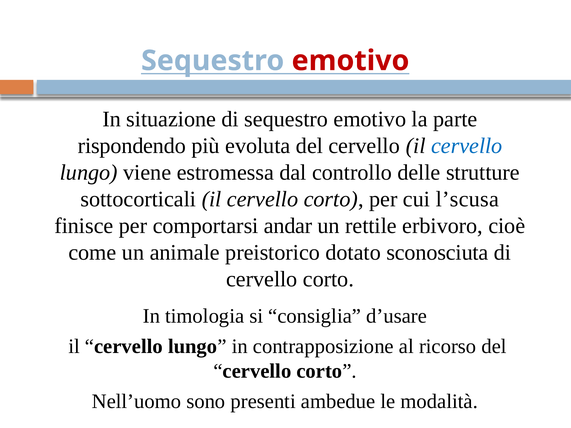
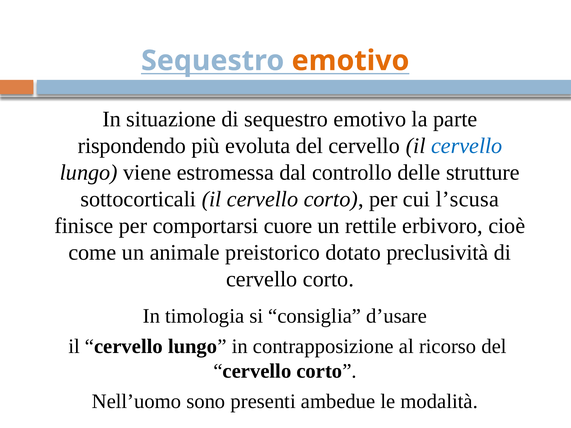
emotivo at (350, 61) colour: red -> orange
andar: andar -> cuore
sconosciuta: sconosciuta -> preclusività
